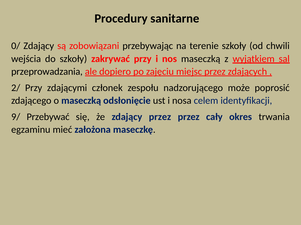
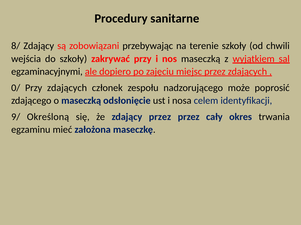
0/: 0/ -> 8/
przeprowadzania: przeprowadzania -> egzaminacyjnymi
2/: 2/ -> 0/
Przy zdającymi: zdającymi -> zdających
Przebywać: Przebywać -> Określoną
